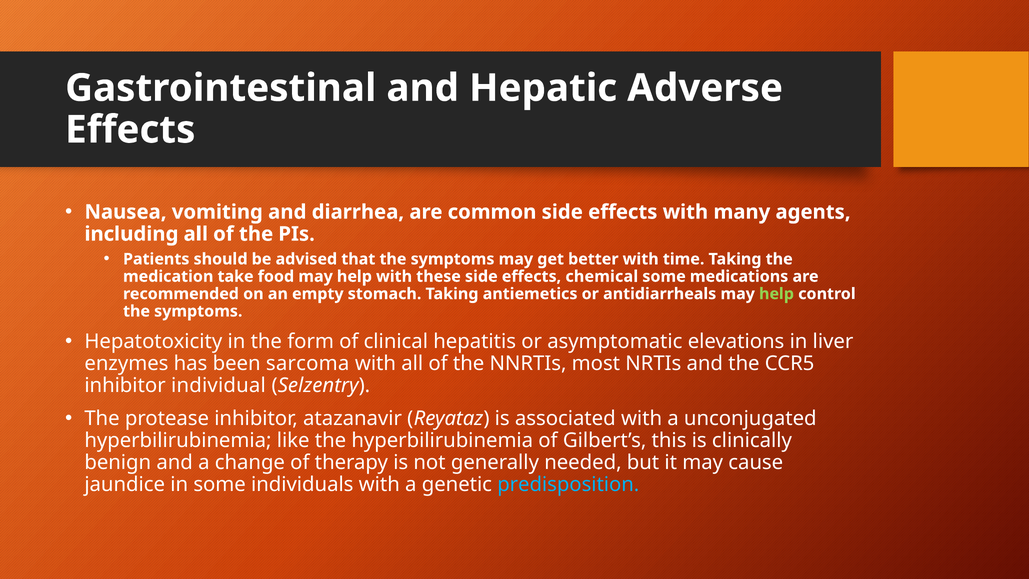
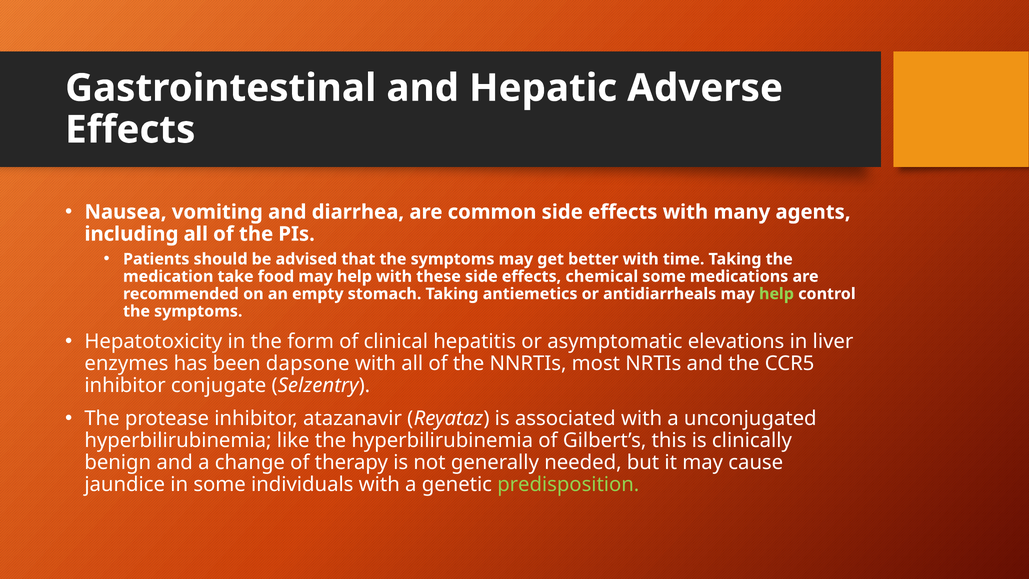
sarcoma: sarcoma -> dapsone
individual: individual -> conjugate
predisposition colour: light blue -> light green
